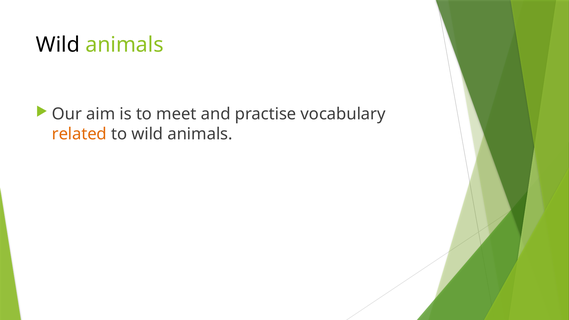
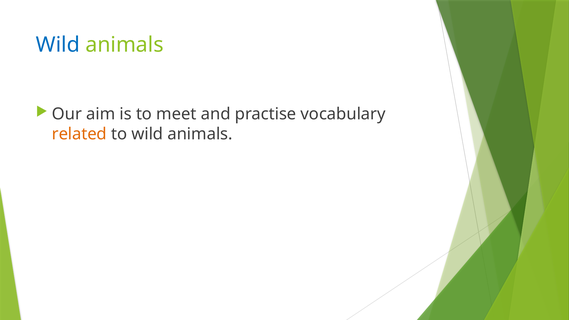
Wild at (58, 45) colour: black -> blue
